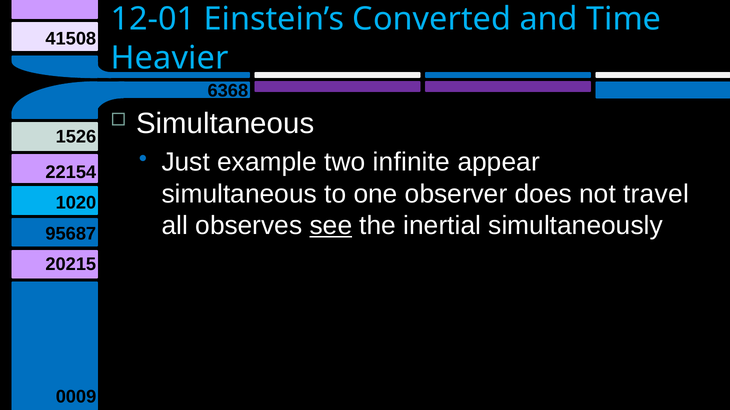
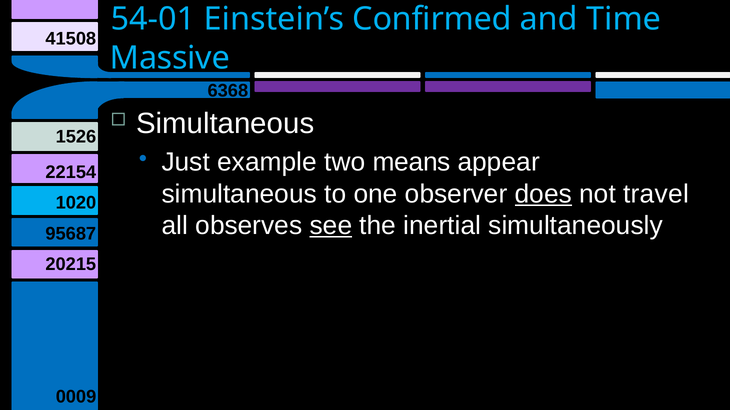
12-01: 12-01 -> 54-01
Converted: Converted -> Confirmed
Heavier: Heavier -> Massive
infinite: infinite -> means
does underline: none -> present
